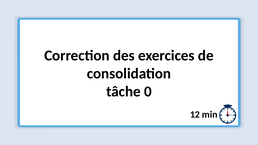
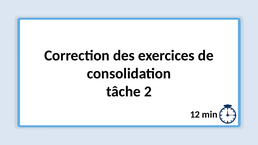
0: 0 -> 2
